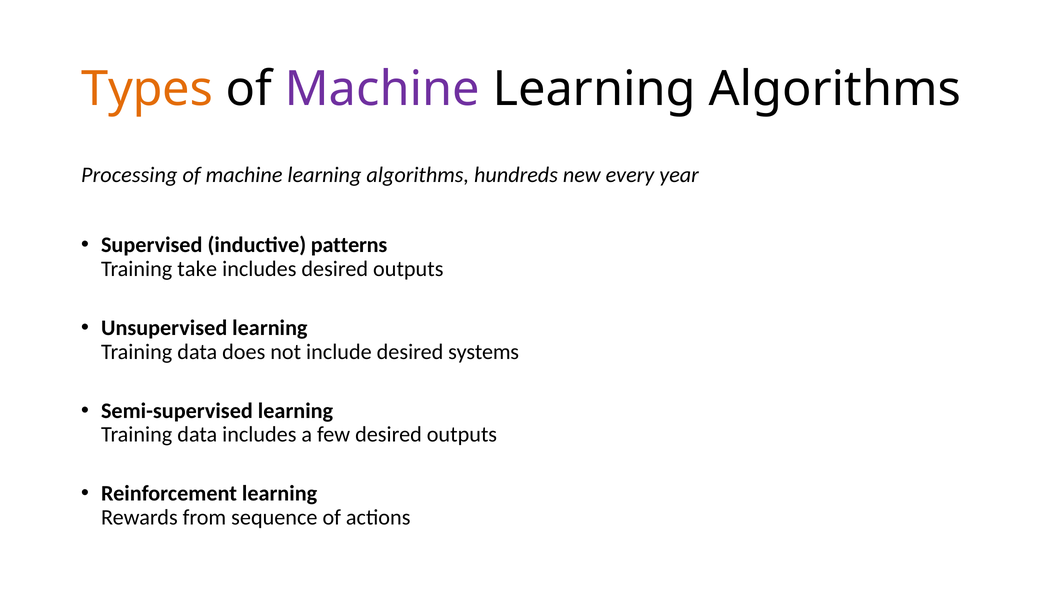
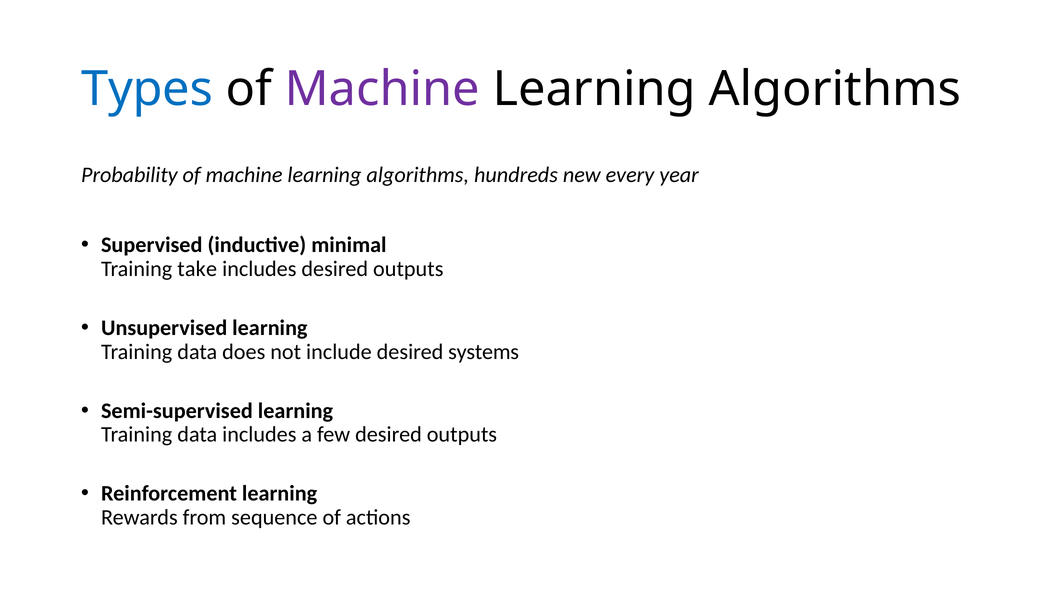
Types colour: orange -> blue
Processing: Processing -> Probability
patterns: patterns -> minimal
